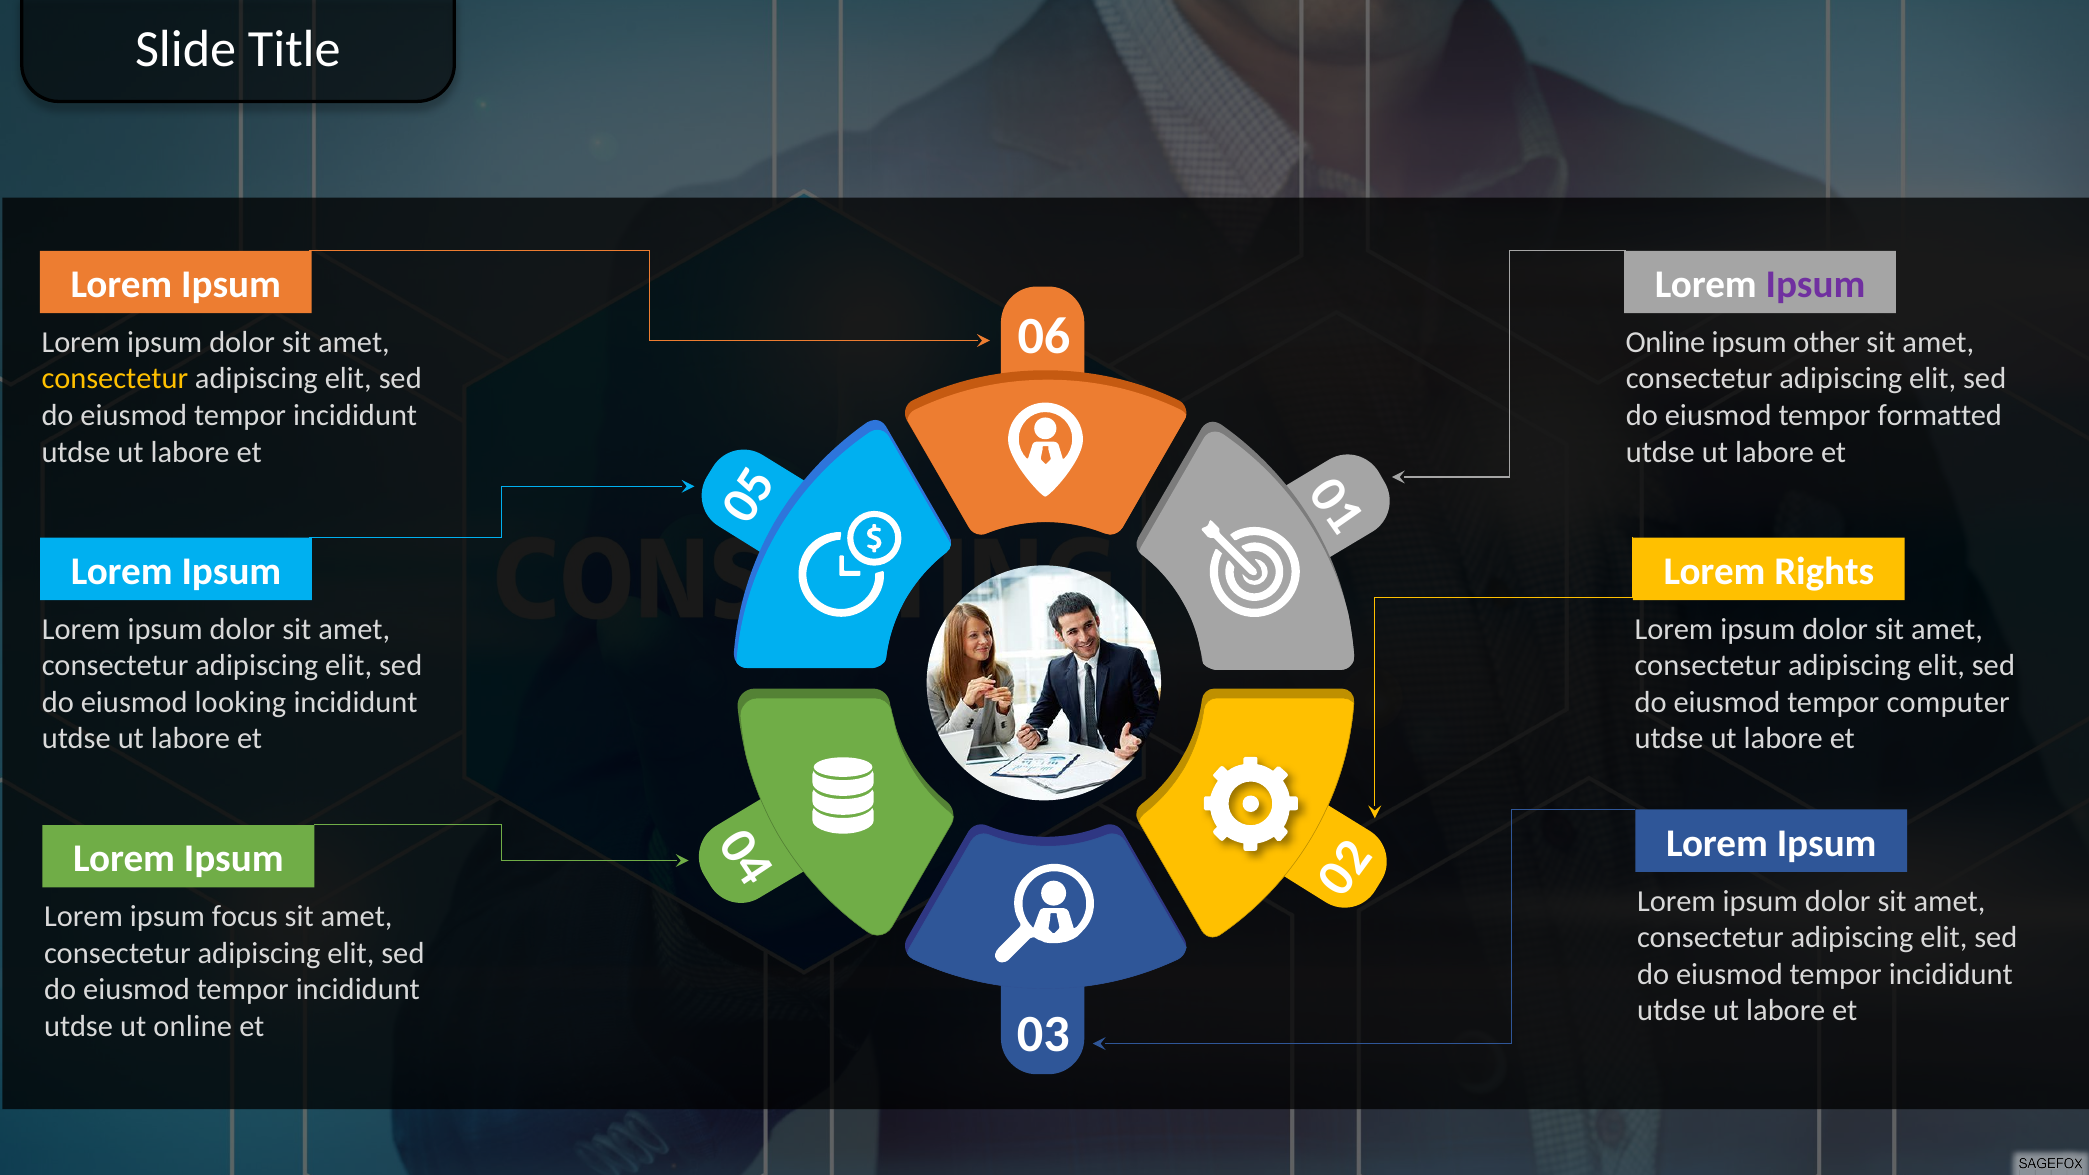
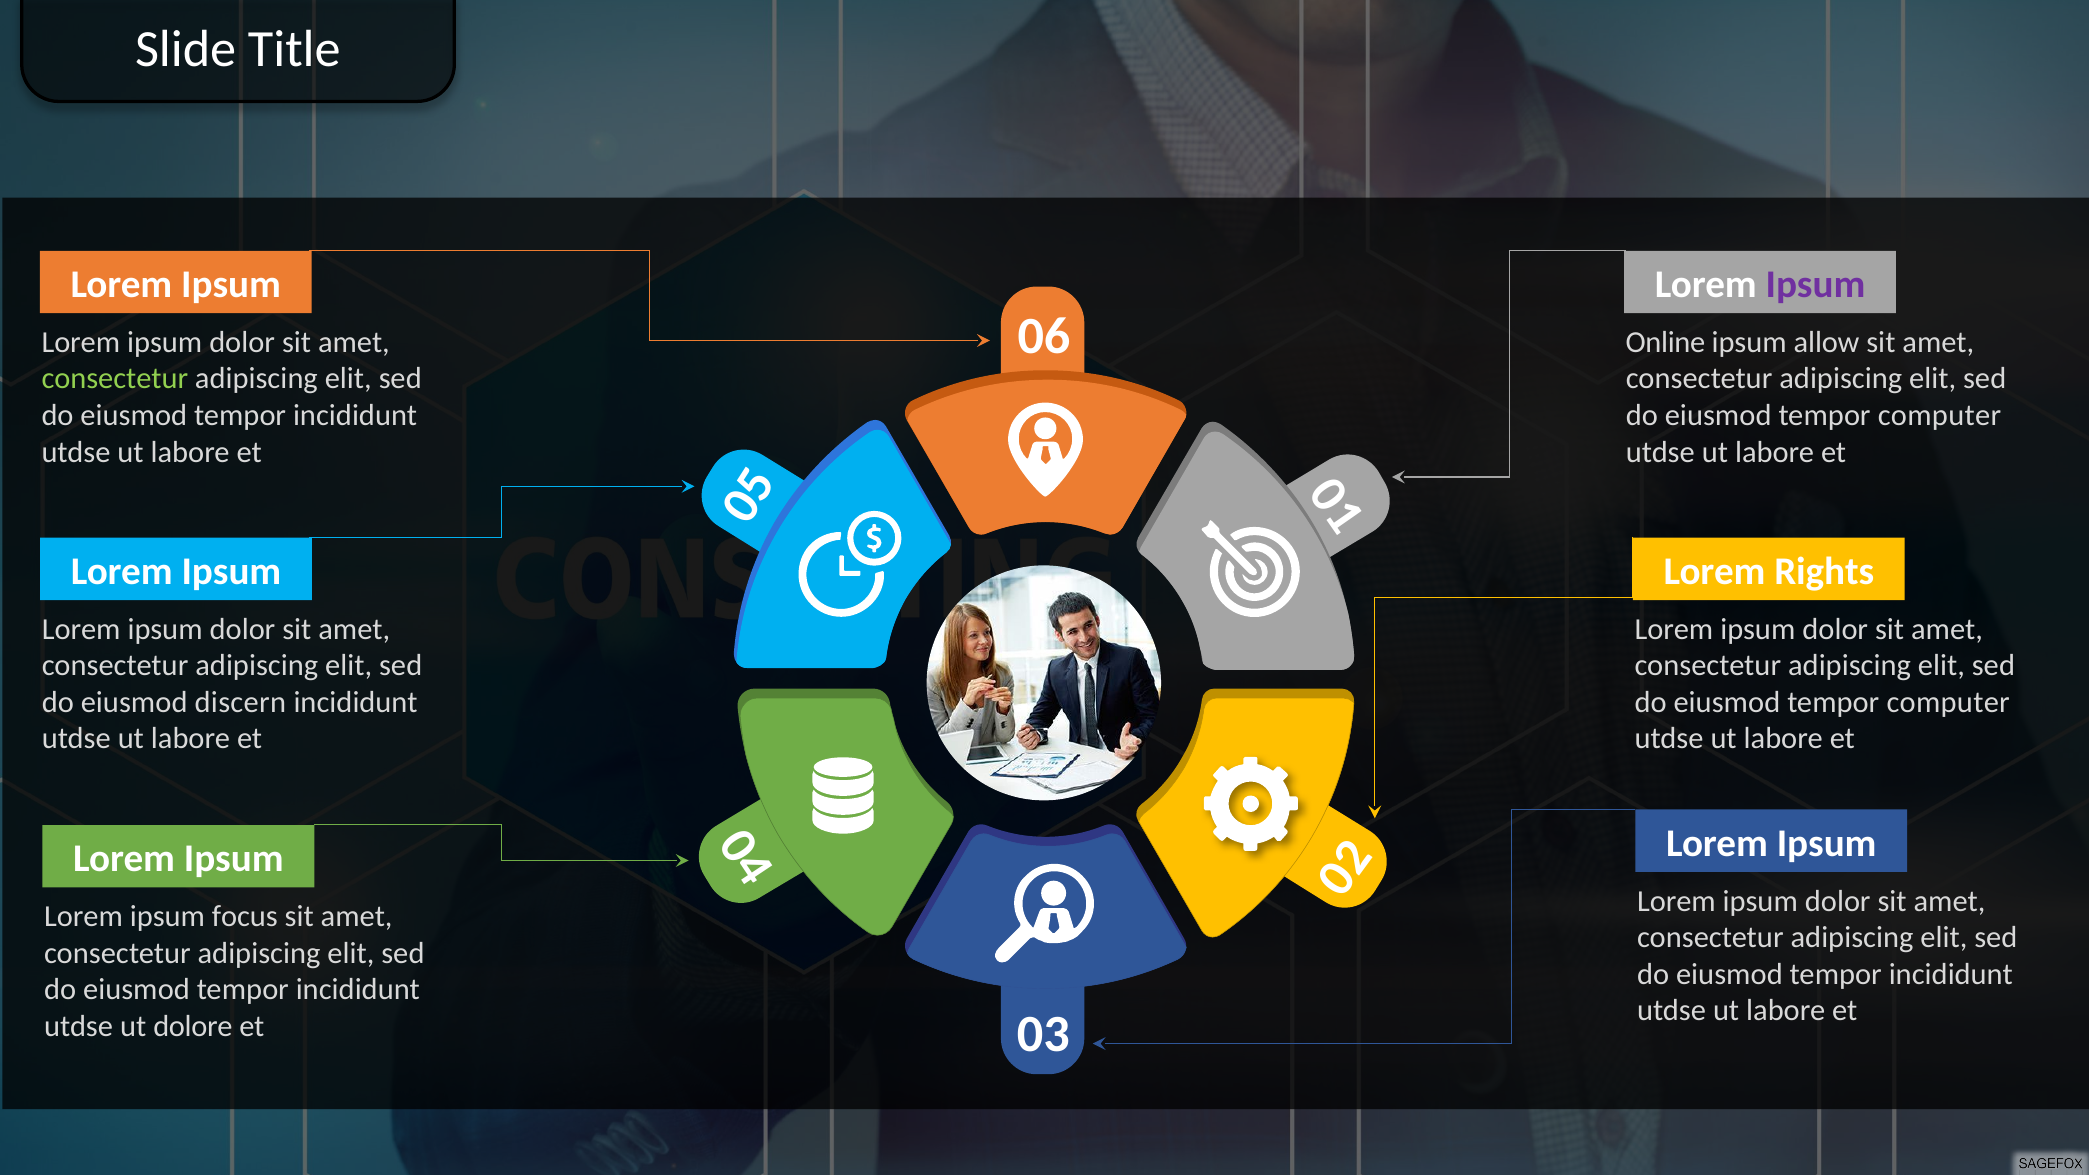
other: other -> allow
consectetur at (115, 379) colour: yellow -> light green
formatted at (1940, 415): formatted -> computer
looking: looking -> discern
ut online: online -> dolore
